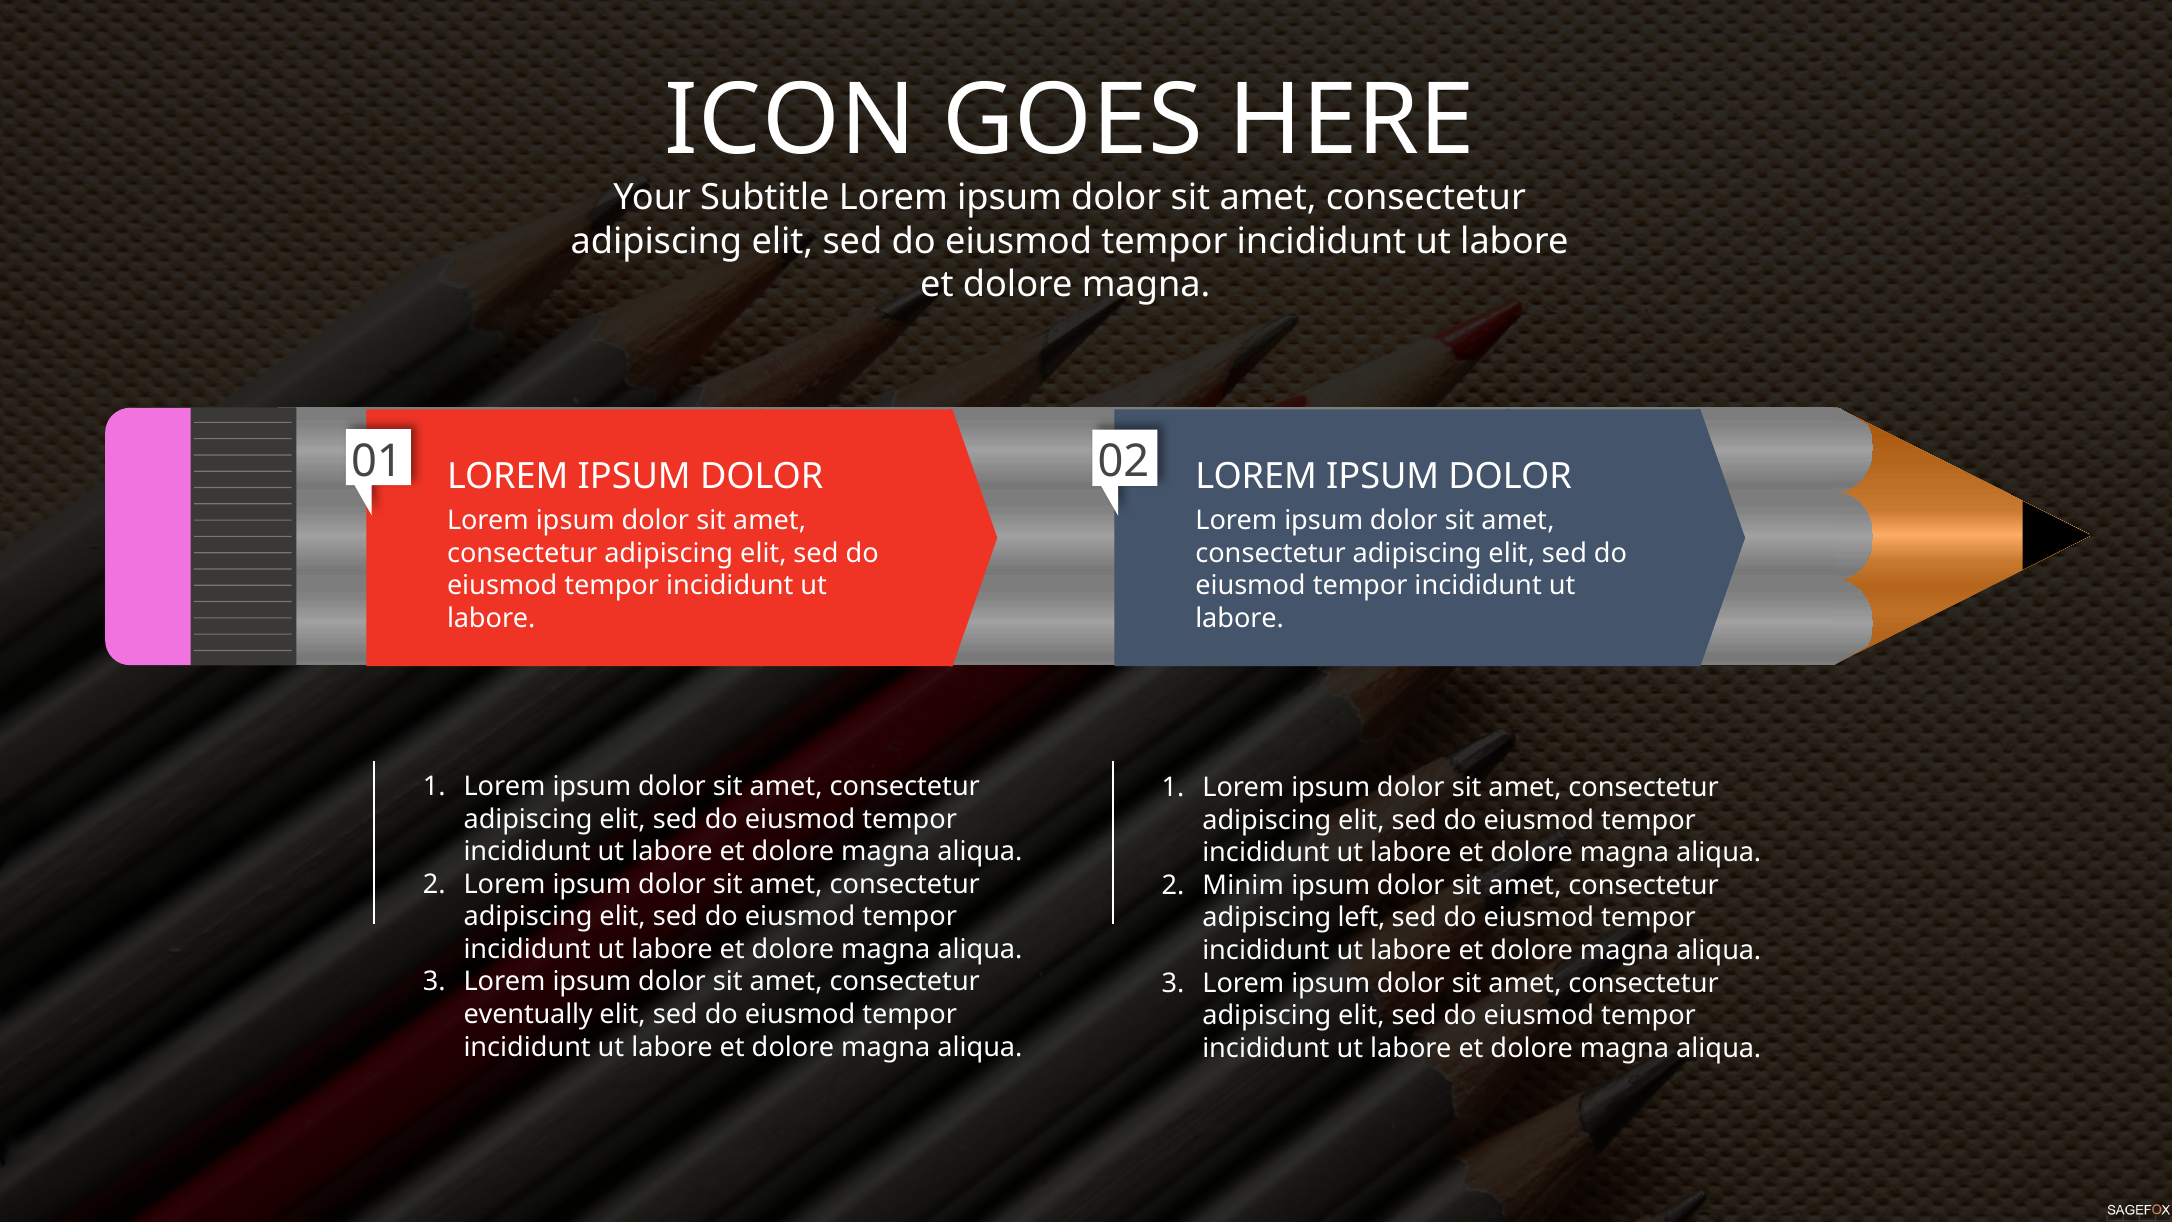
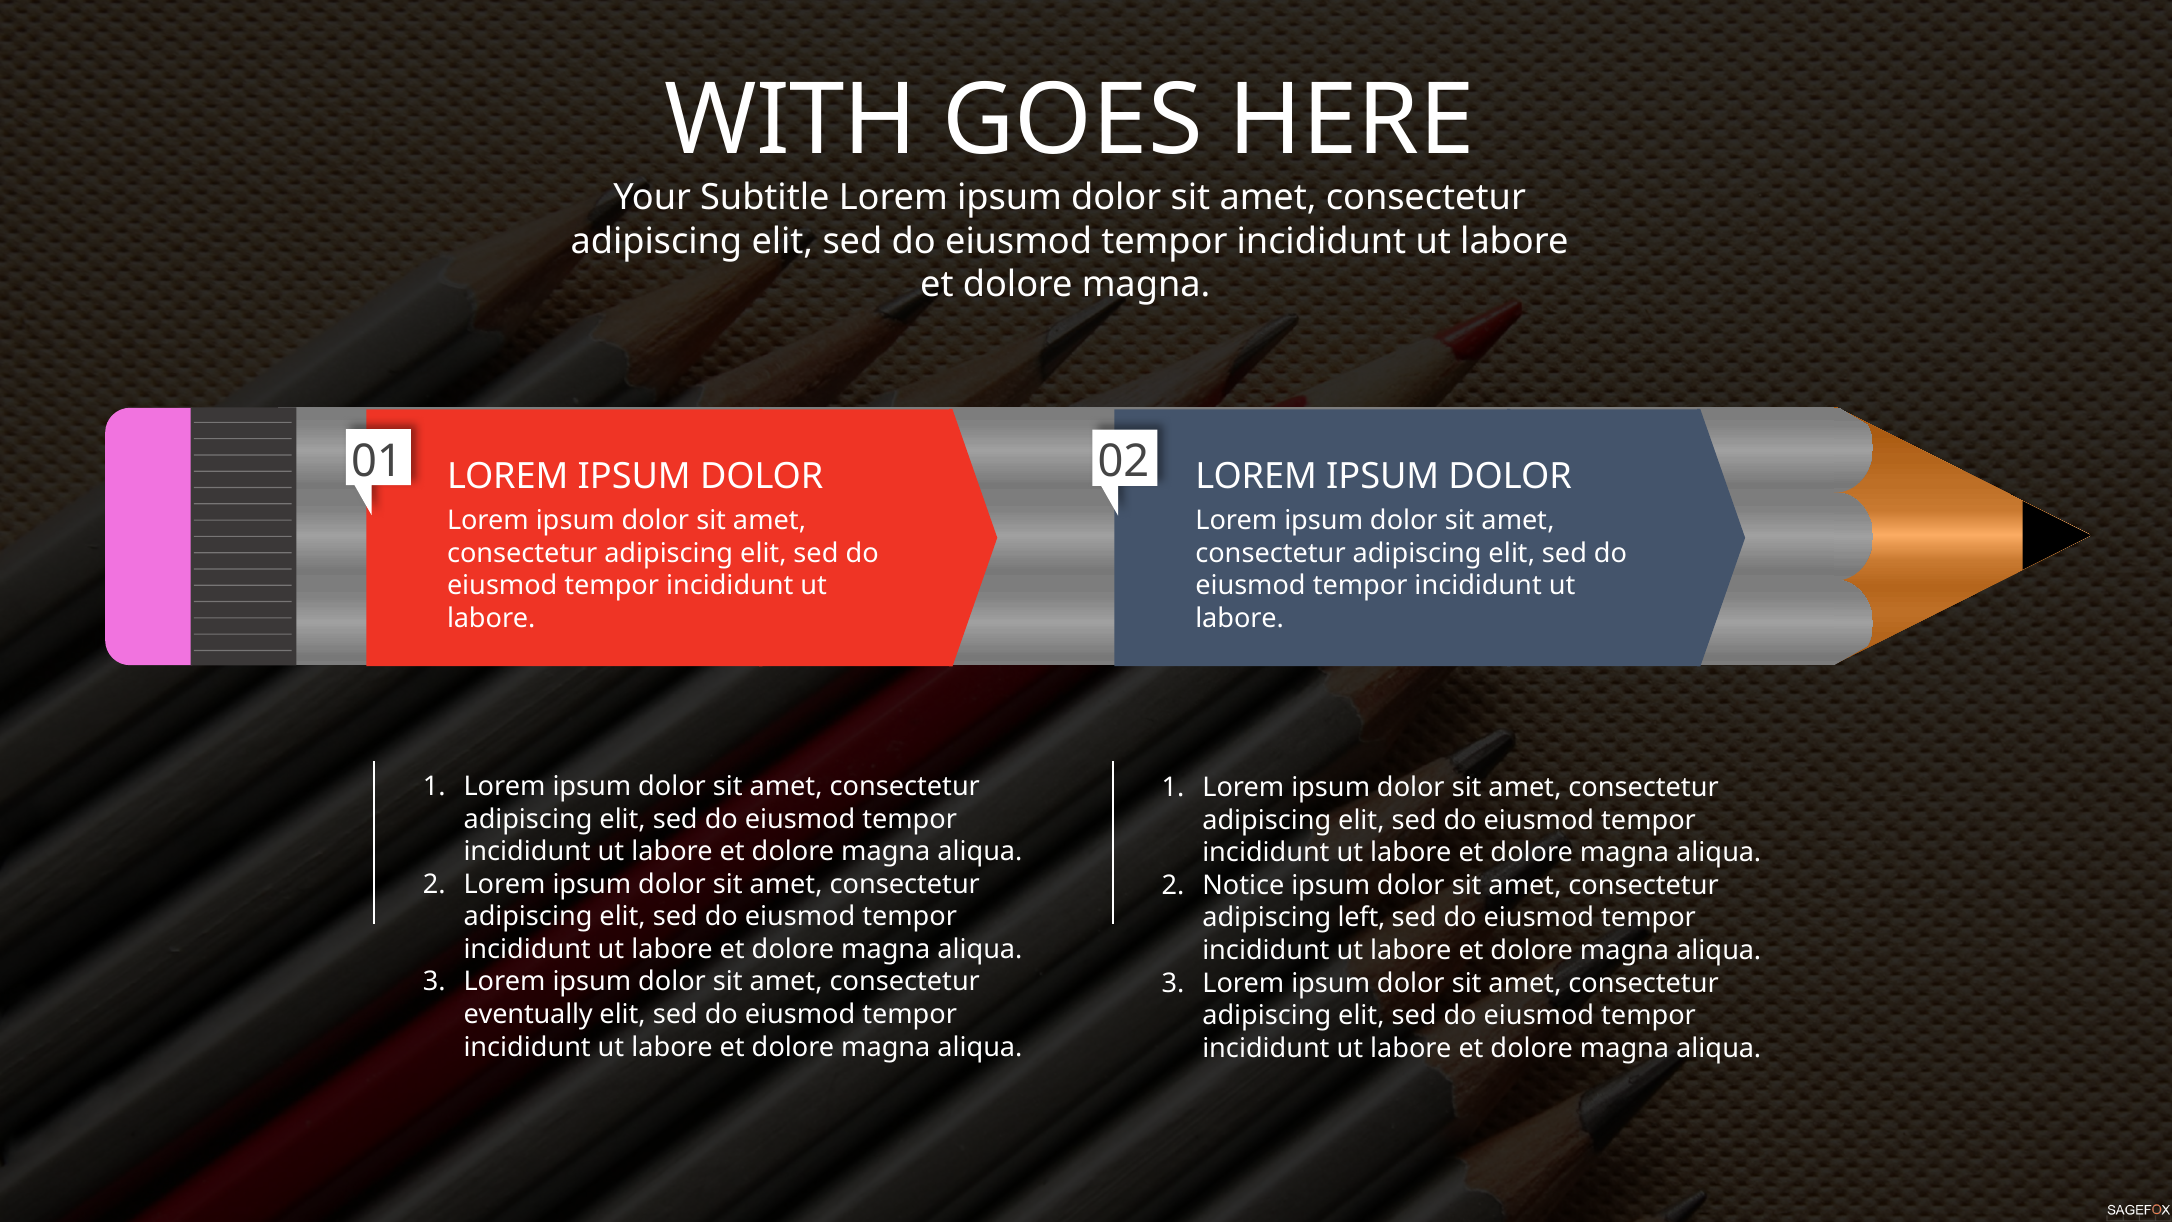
ICON: ICON -> WITH
Minim: Minim -> Notice
